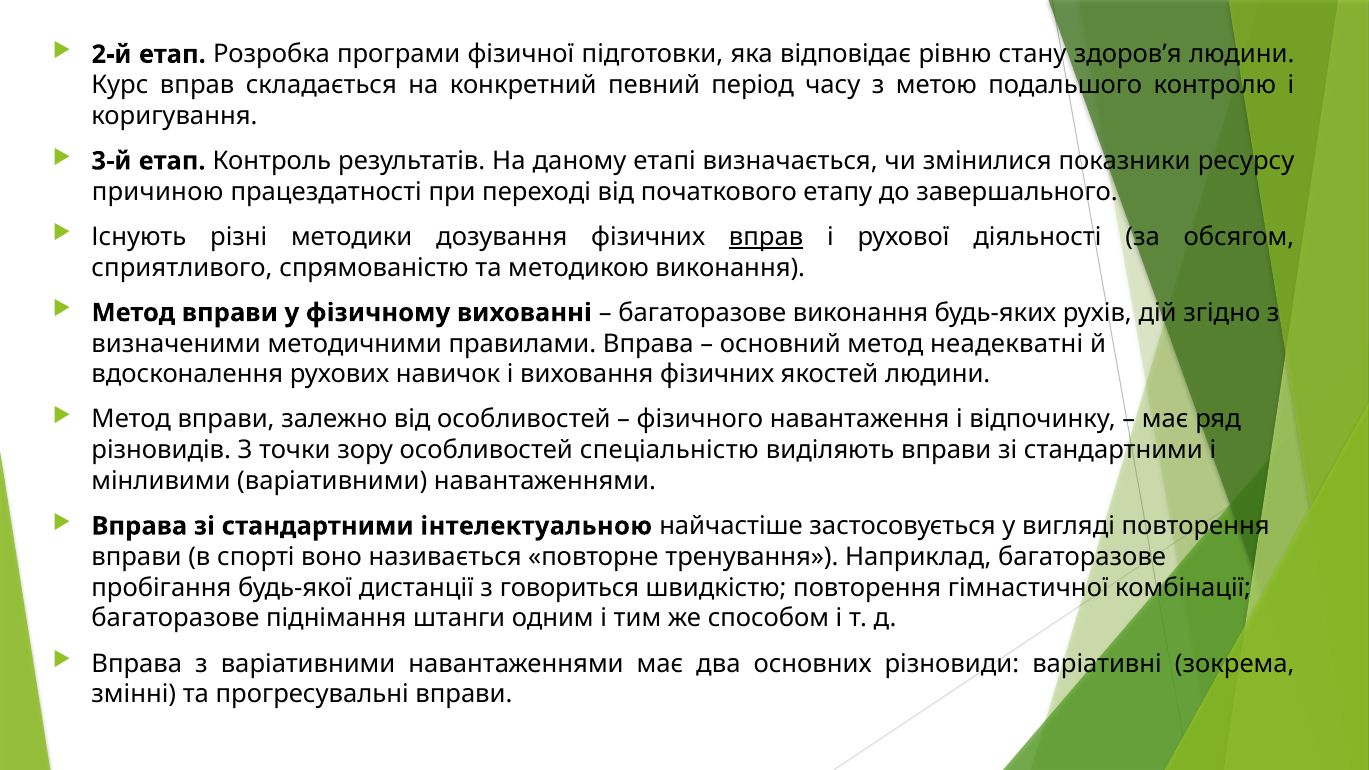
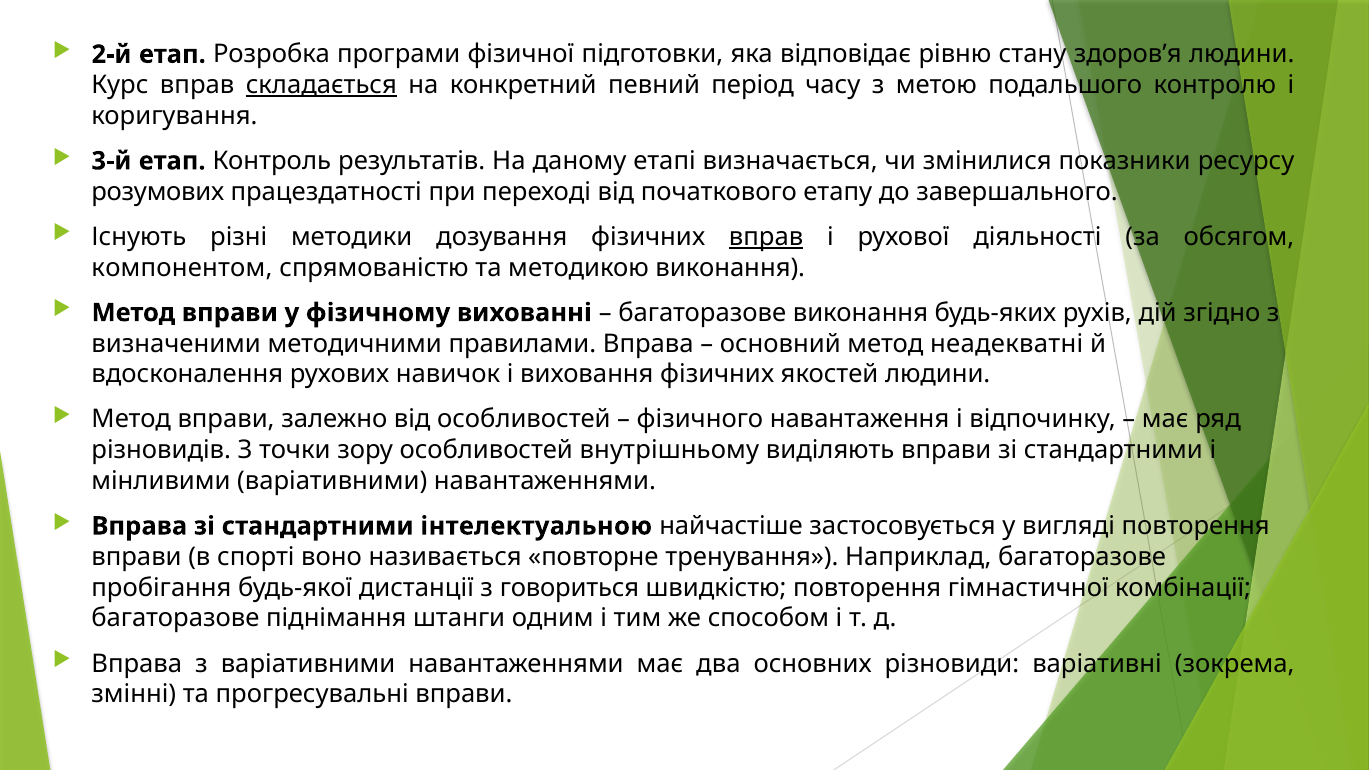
складається underline: none -> present
причиною: причиною -> розумових
сприятливого: сприятливого -> компонентом
спеціальністю: спеціальністю -> внутрішньому
